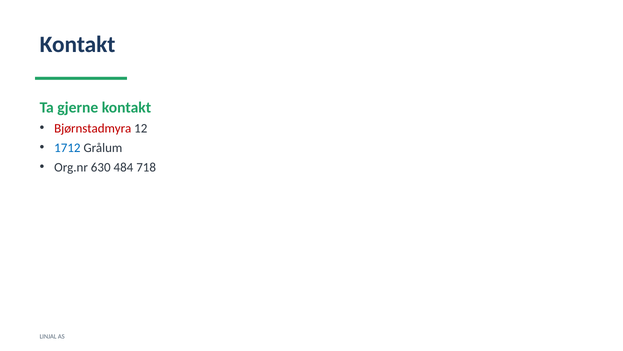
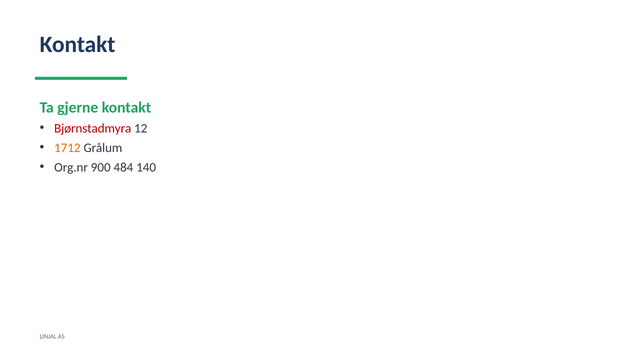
1712 colour: blue -> orange
630: 630 -> 900
718: 718 -> 140
